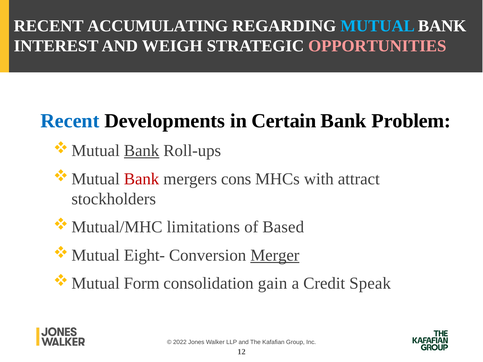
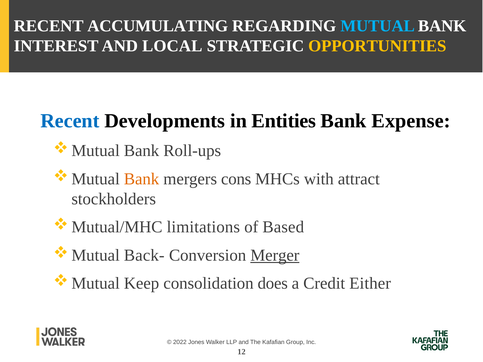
WEIGH: WEIGH -> LOCAL
OPPORTUNITIES colour: pink -> yellow
Certain: Certain -> Entities
Problem: Problem -> Expense
Bank at (142, 151) underline: present -> none
Bank at (142, 179) colour: red -> orange
Eight-: Eight- -> Back-
Form: Form -> Keep
gain: gain -> does
Speak: Speak -> Either
